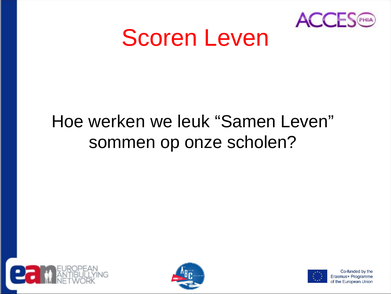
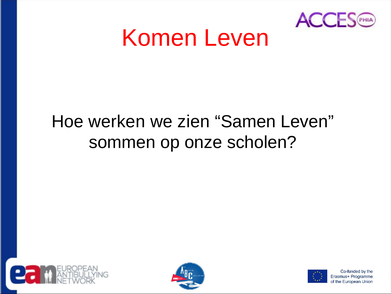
Scoren: Scoren -> Komen
leuk: leuk -> zien
